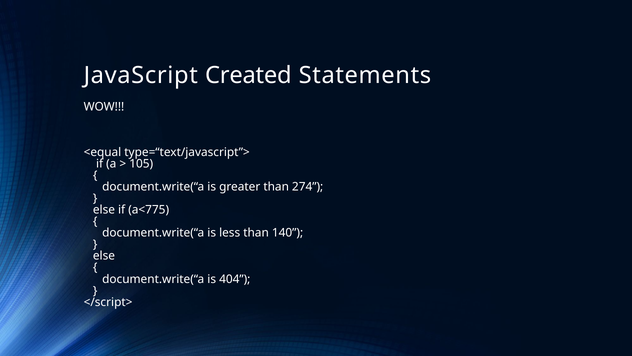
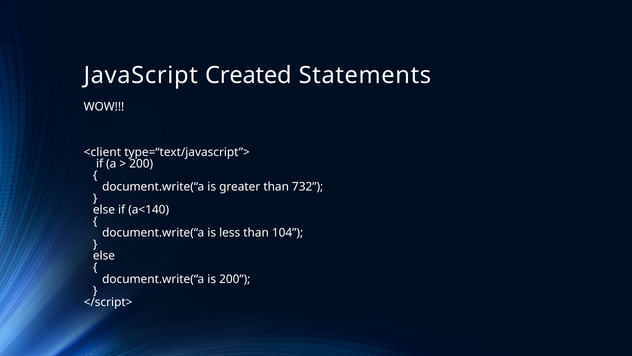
<equal: <equal -> <client
105 at (141, 164): 105 -> 200
274: 274 -> 732
a<775: a<775 -> a<140
140: 140 -> 104
is 404: 404 -> 200
